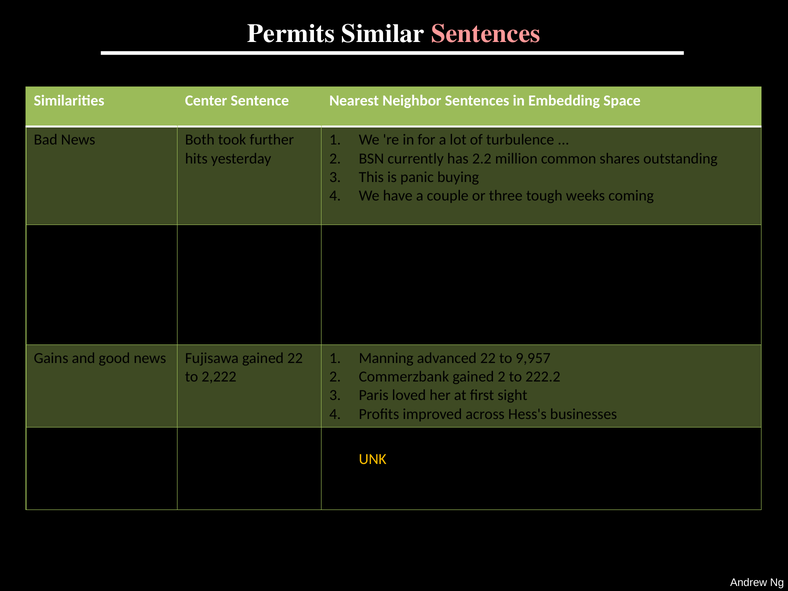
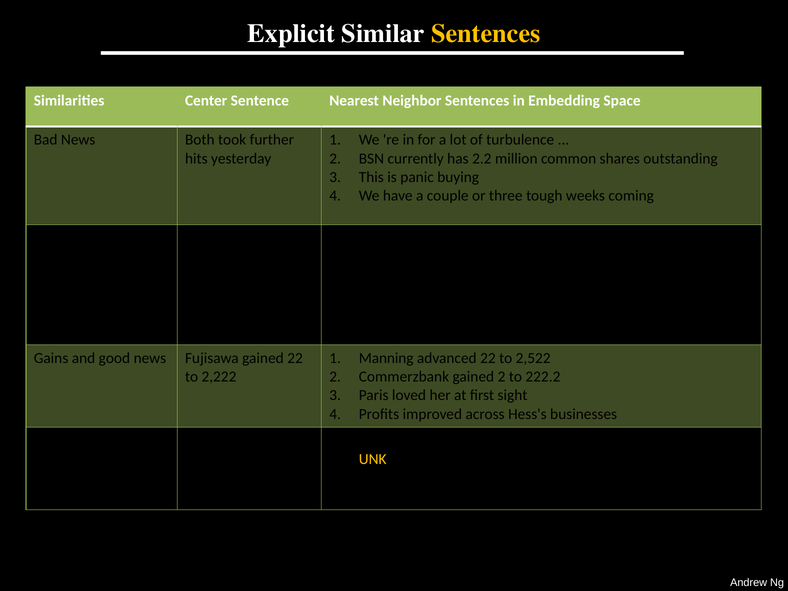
Permits: Permits -> Explicit
Sentences at (486, 34) colour: pink -> yellow
9,957: 9,957 -> 2,522
